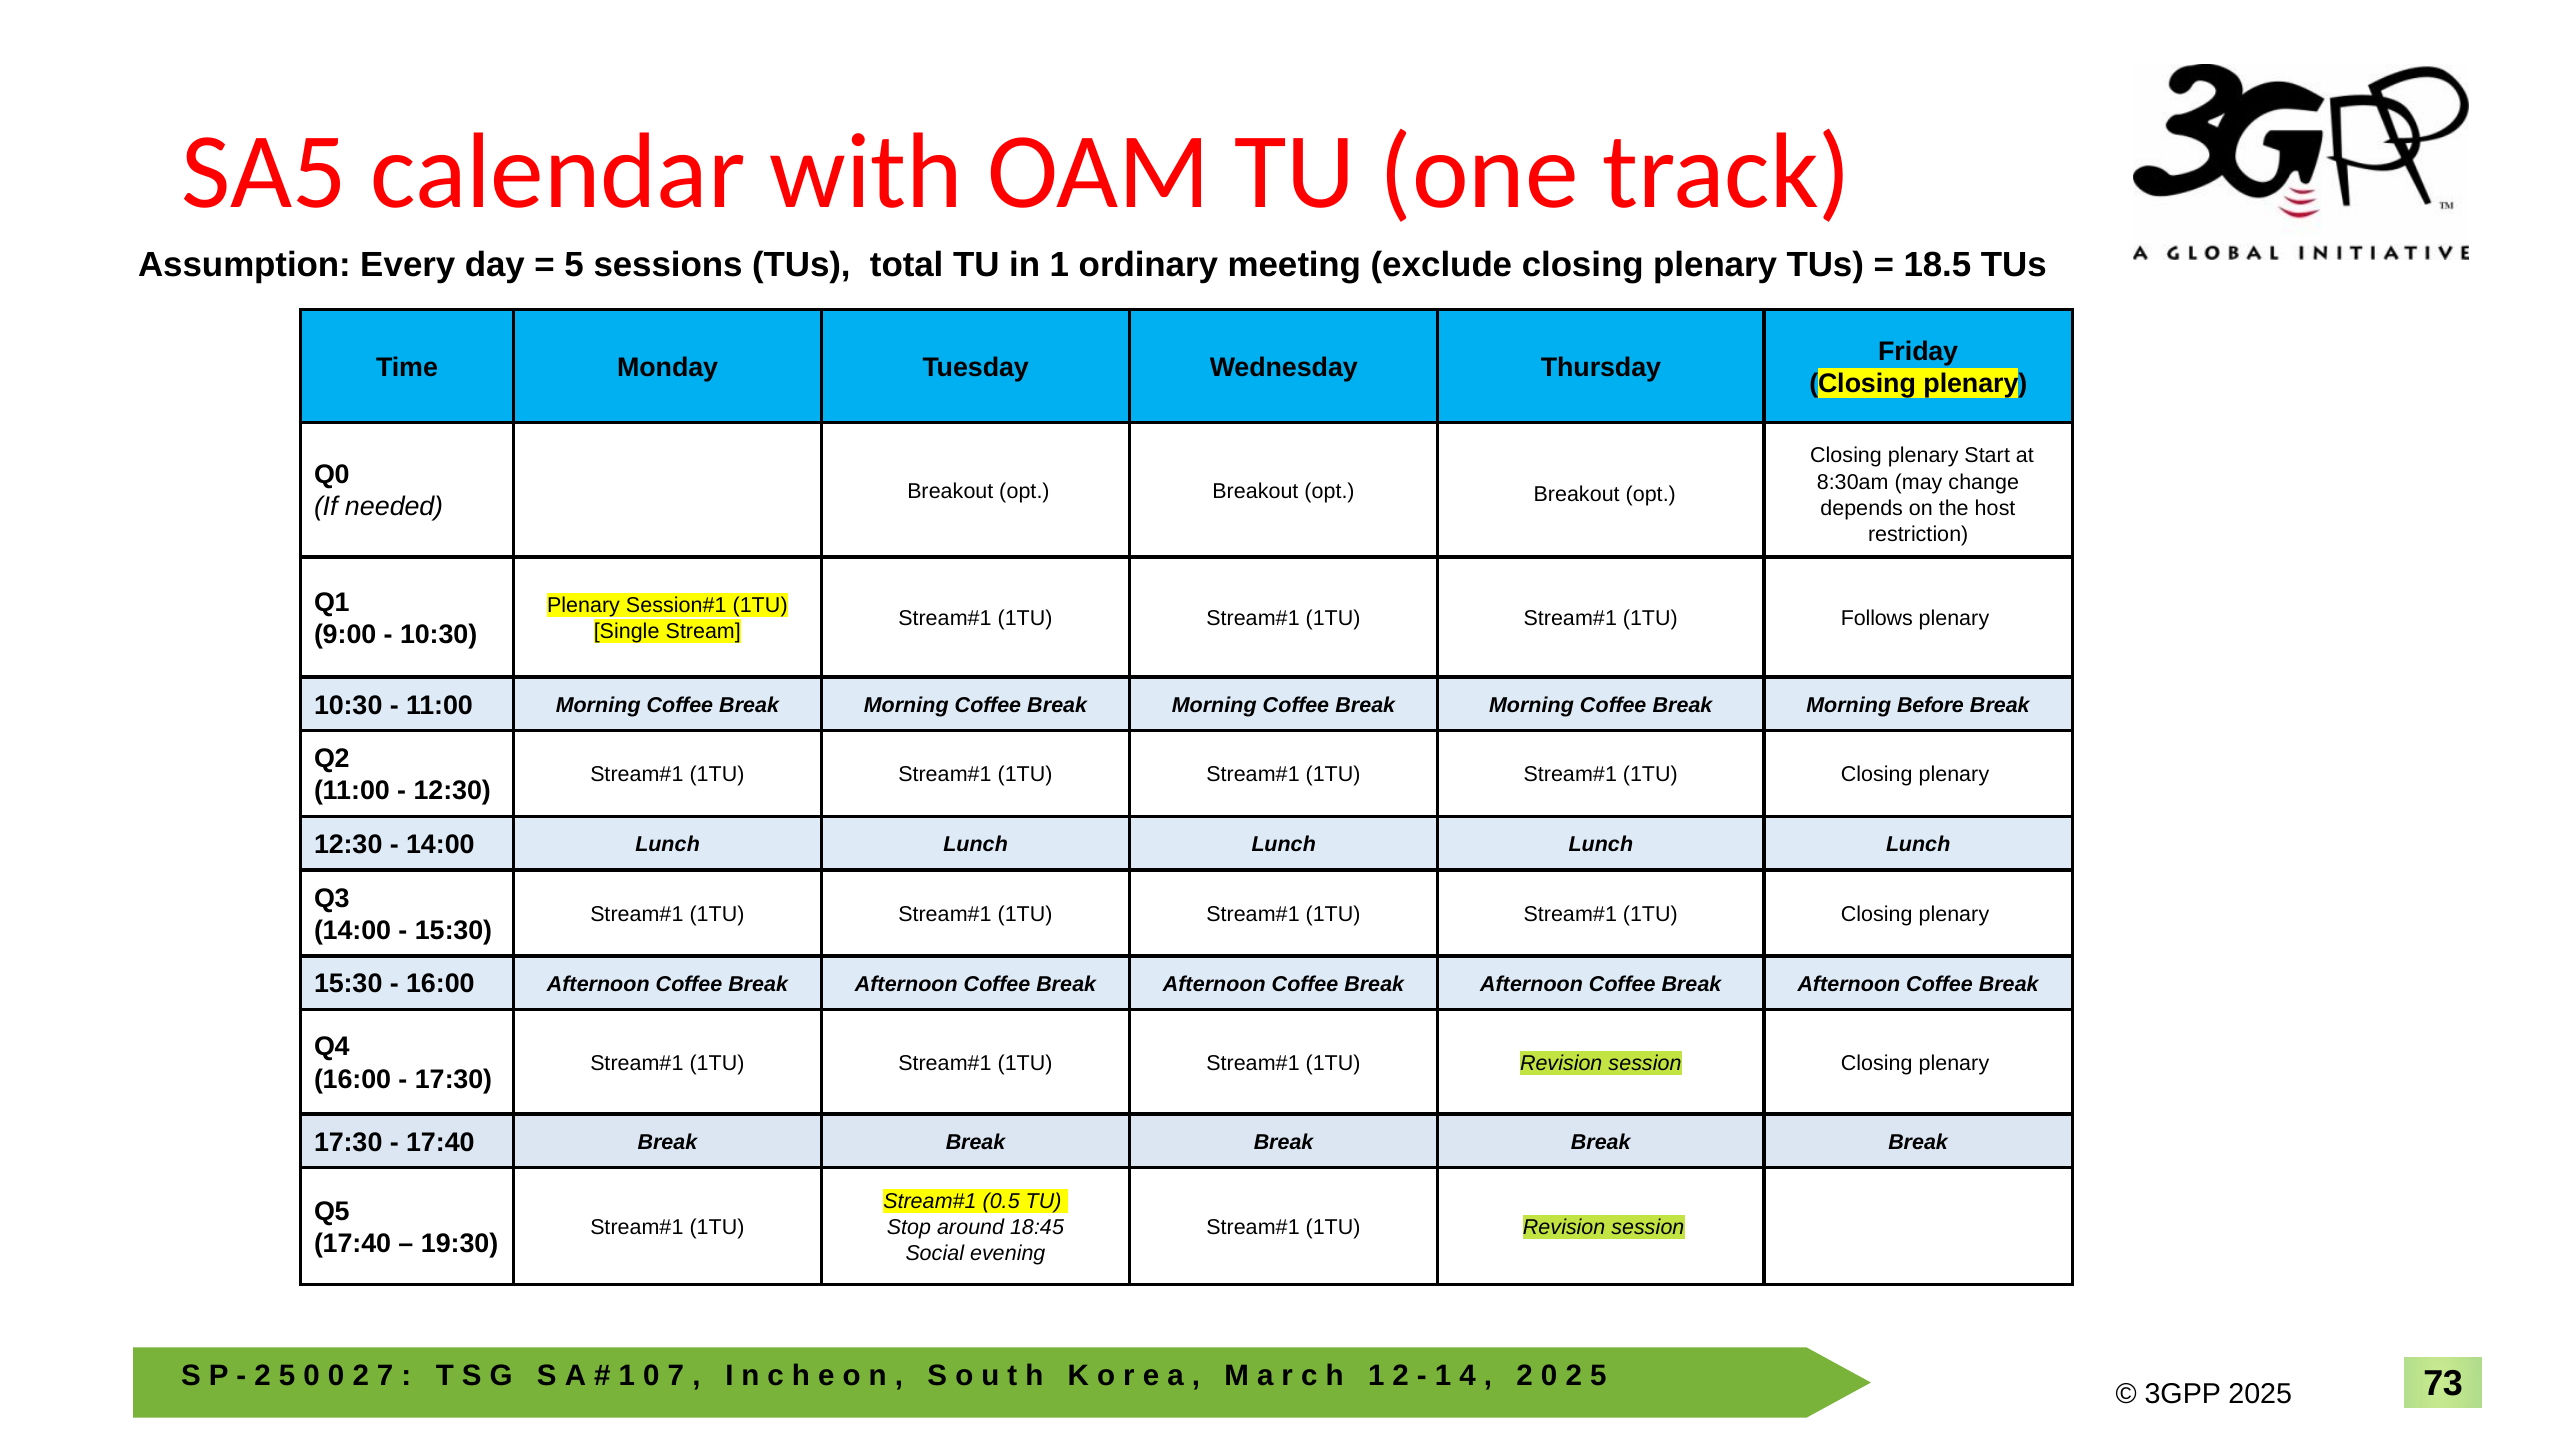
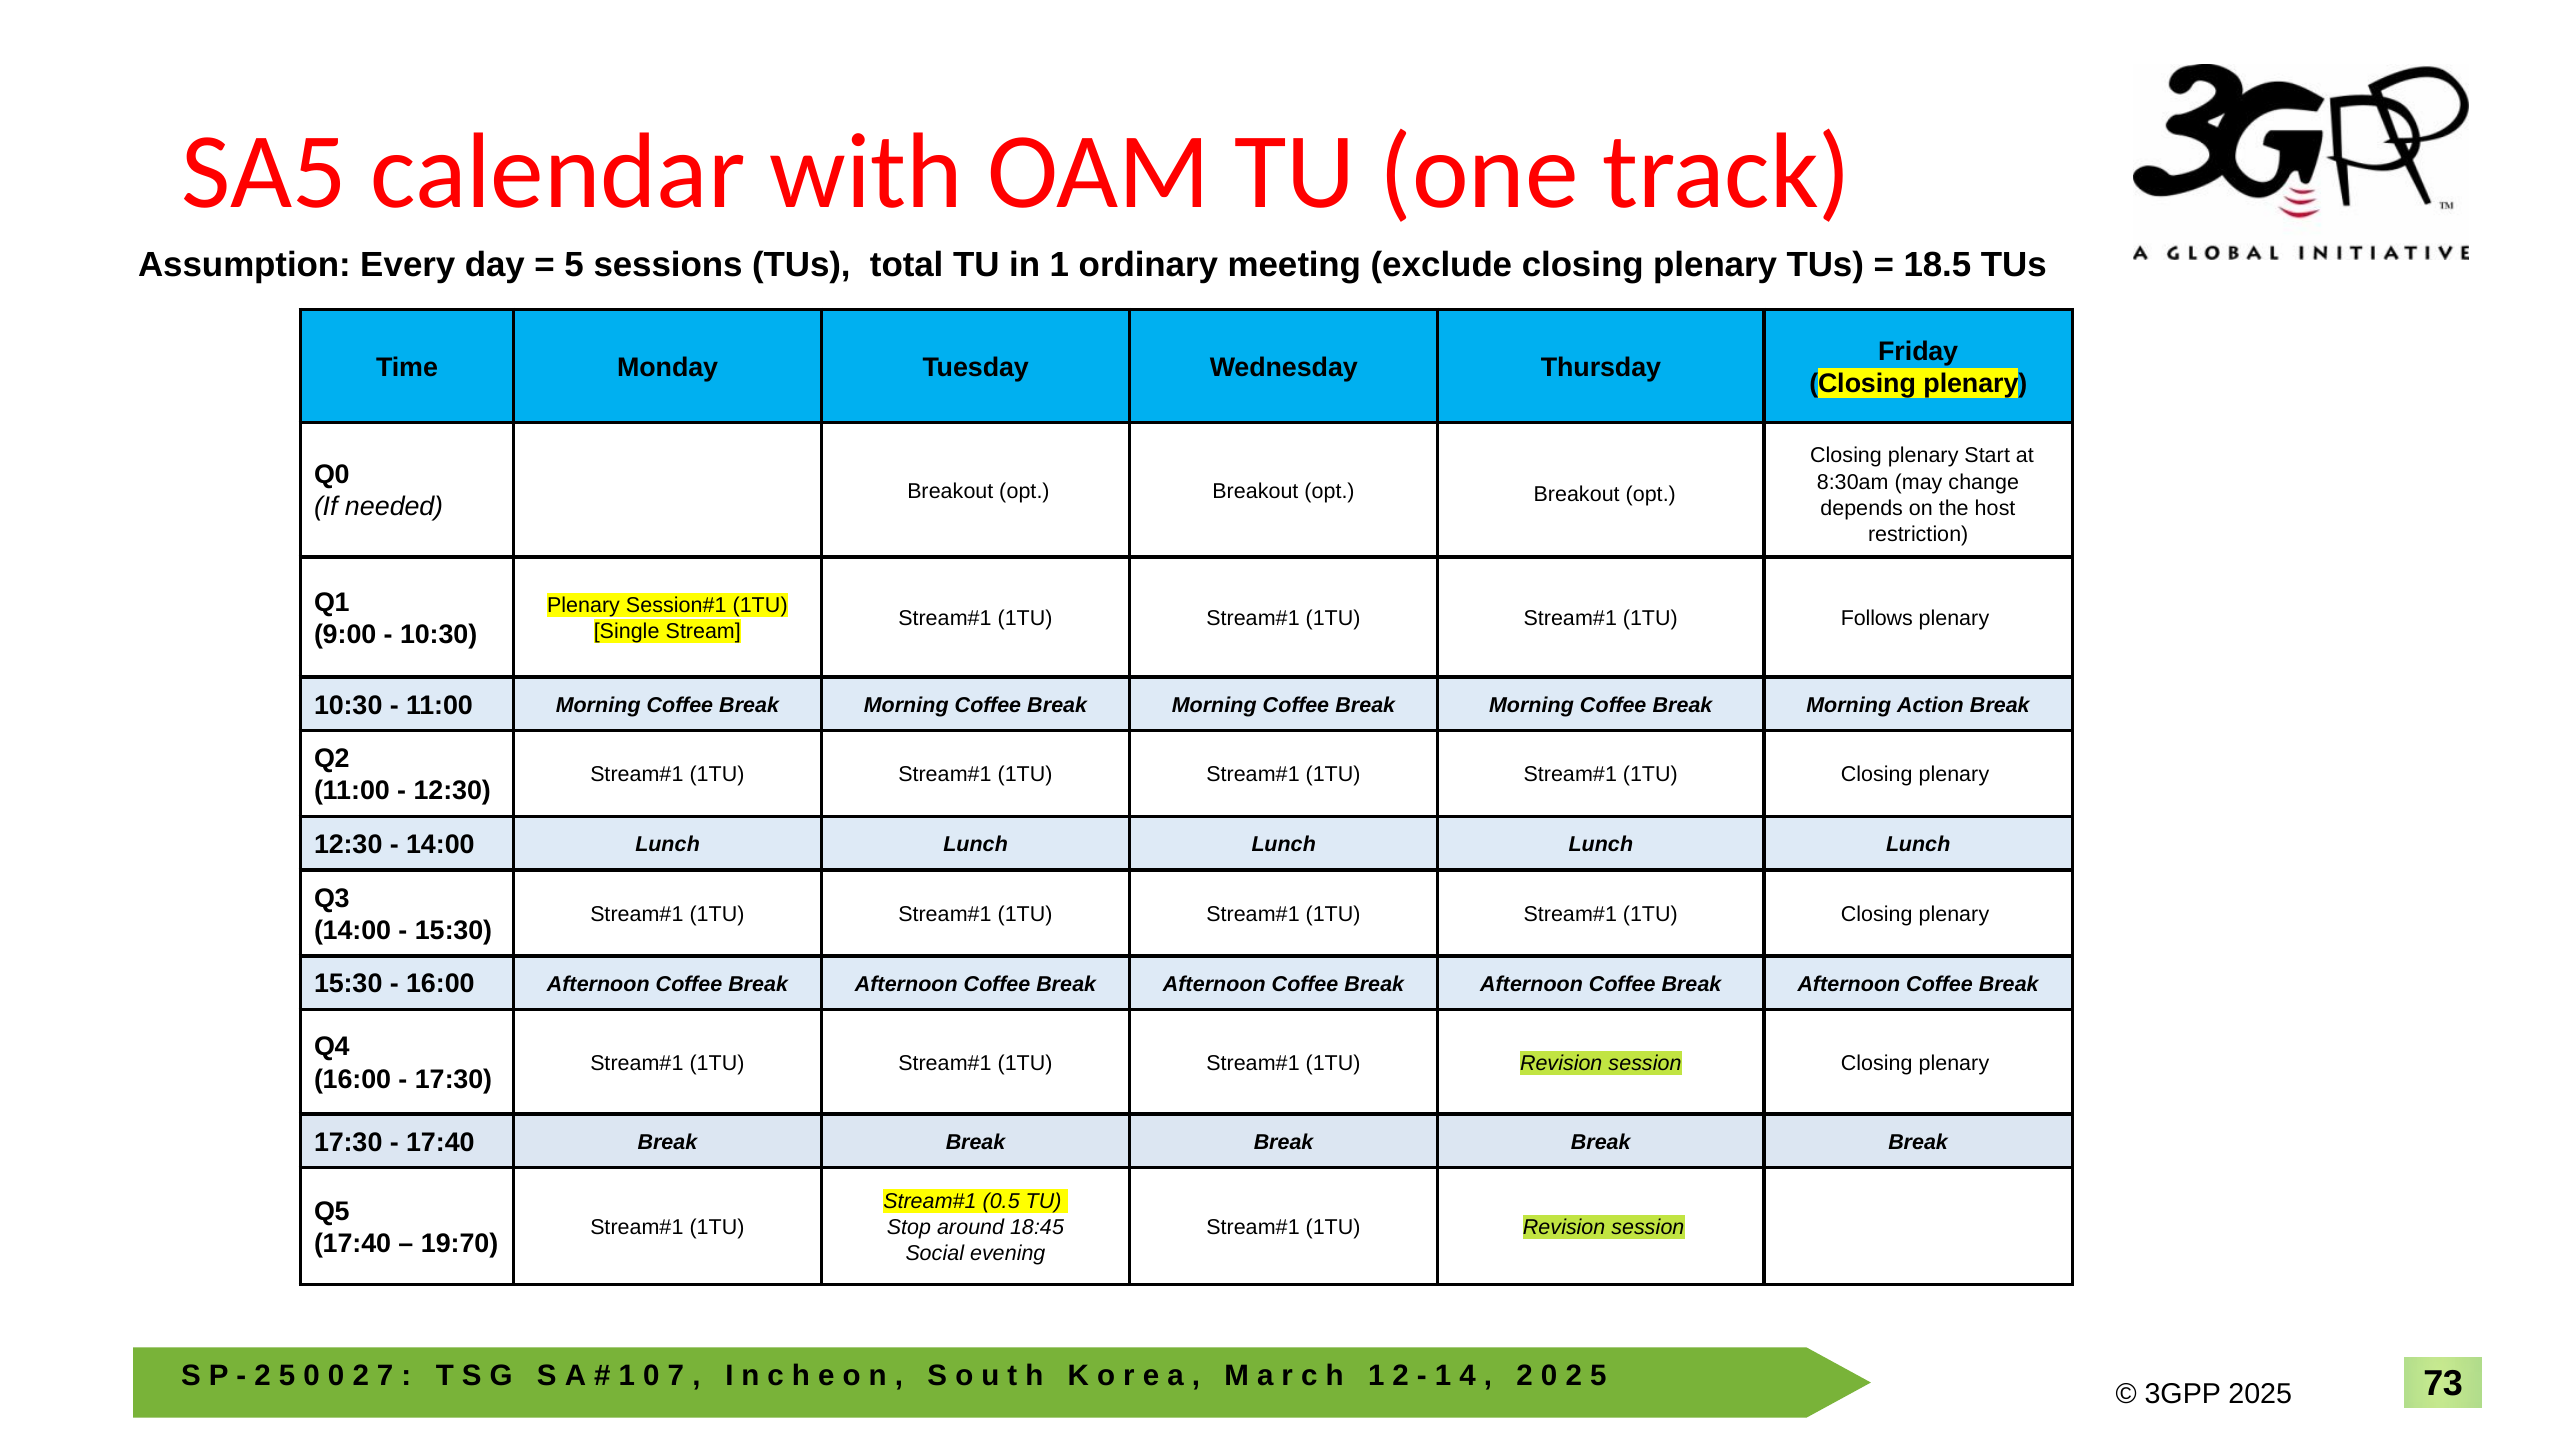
Before: Before -> Action
19:30: 19:30 -> 19:70
